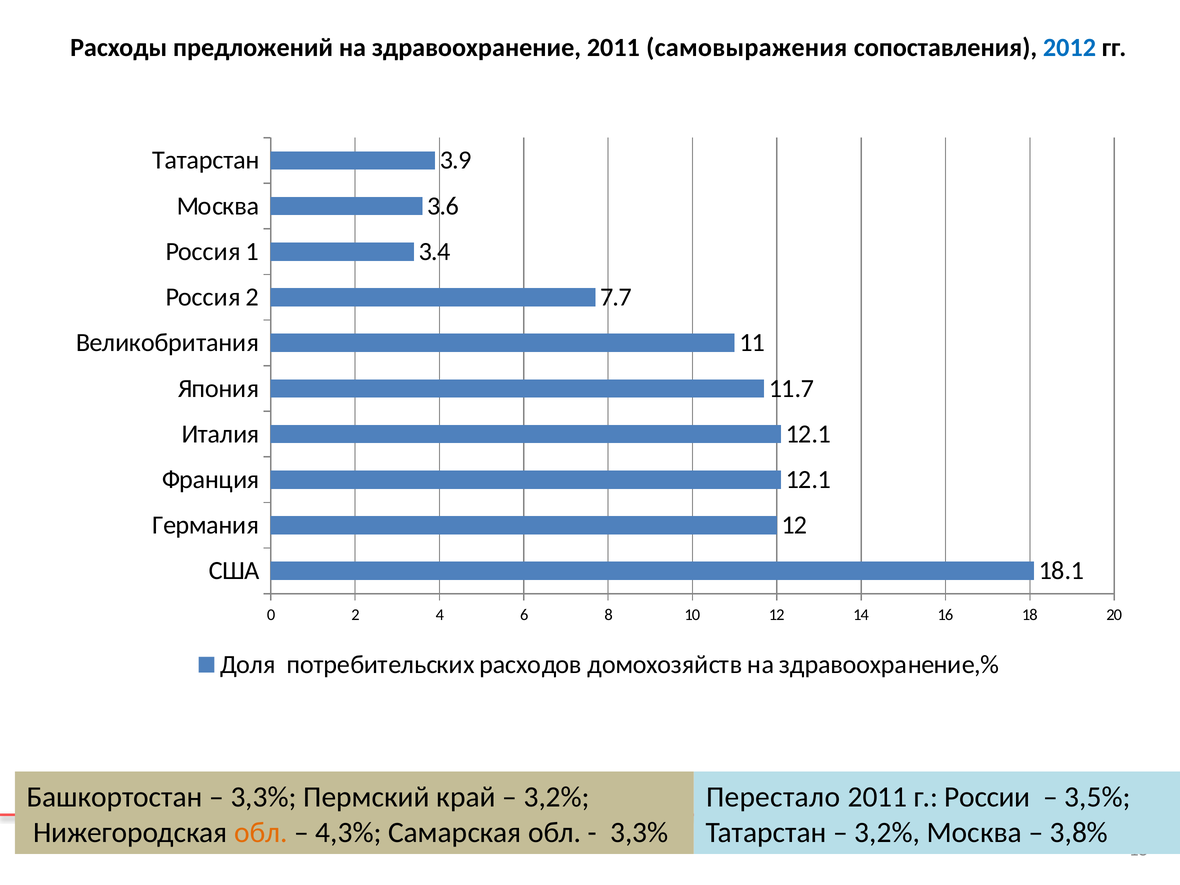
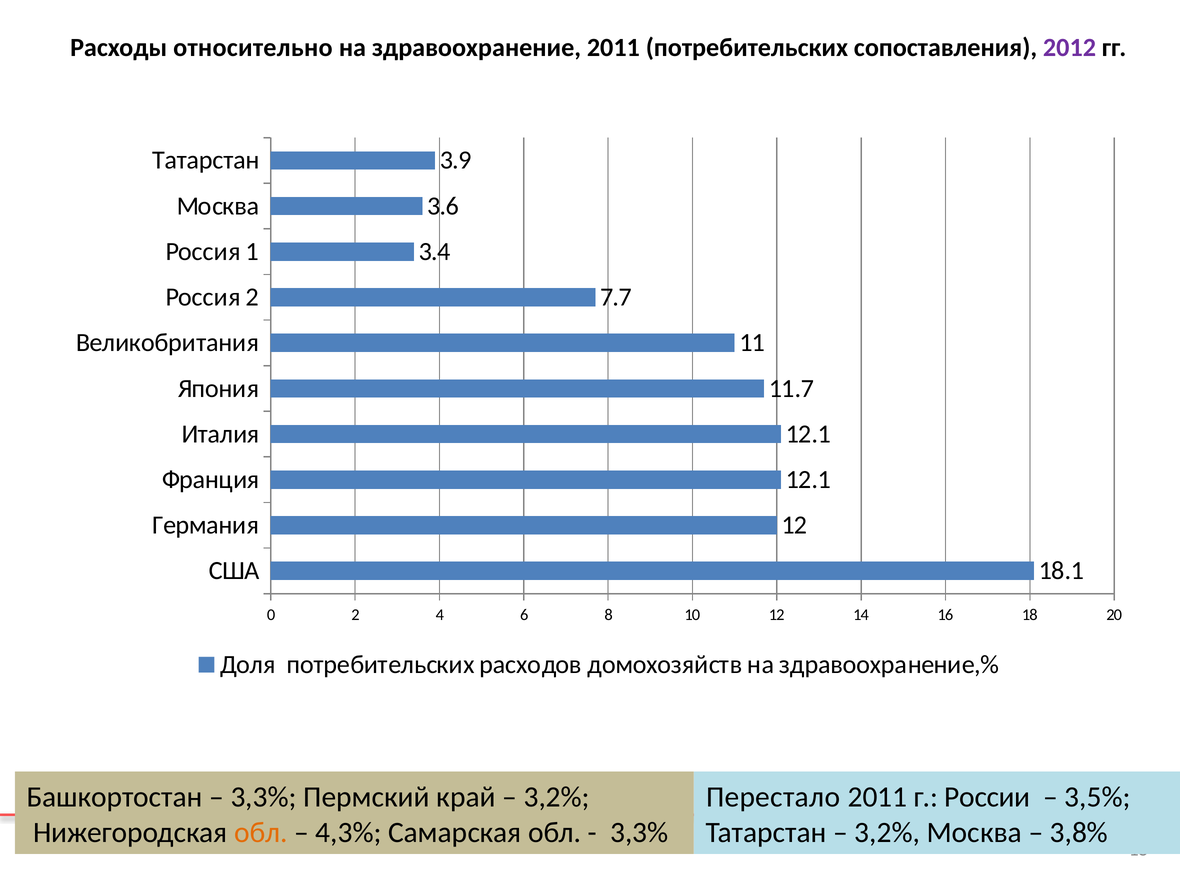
предложений: предложений -> относительно
2011 самовыражения: самовыражения -> потребительских
2012 colour: blue -> purple
